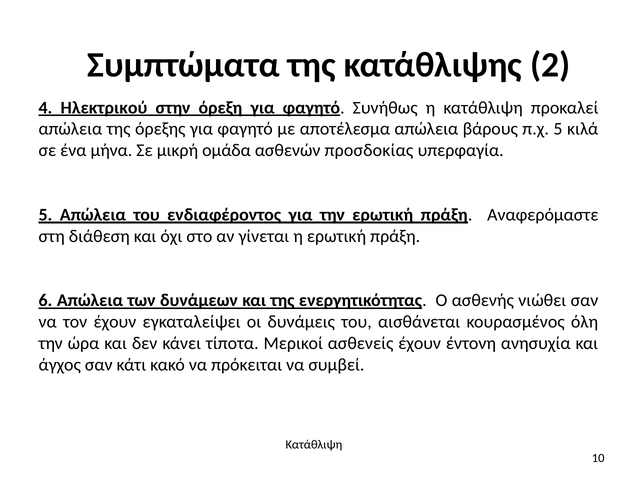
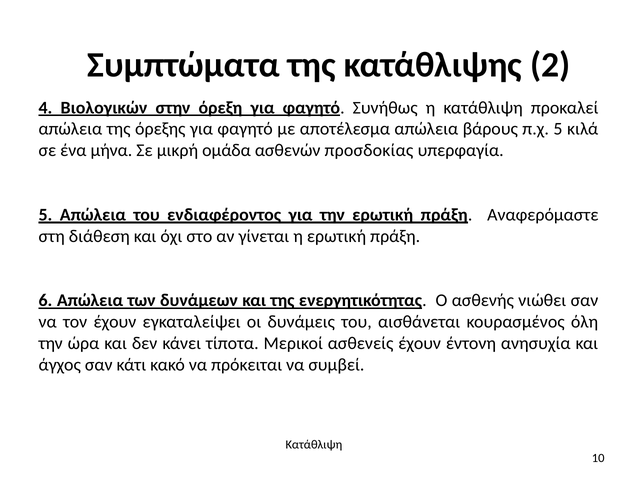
Ηλεκτρικού: Ηλεκτρικού -> Βιολογικών
